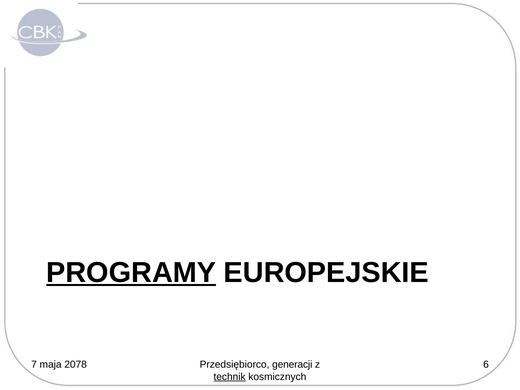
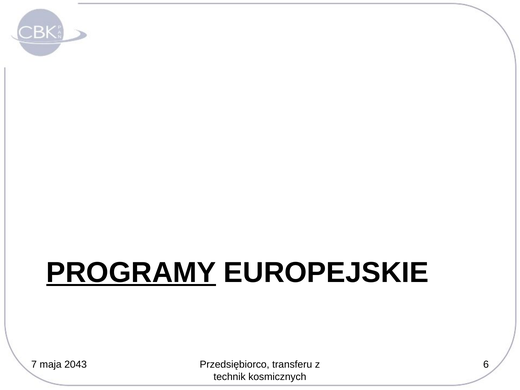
2078: 2078 -> 2043
generacji: generacji -> transferu
technik underline: present -> none
